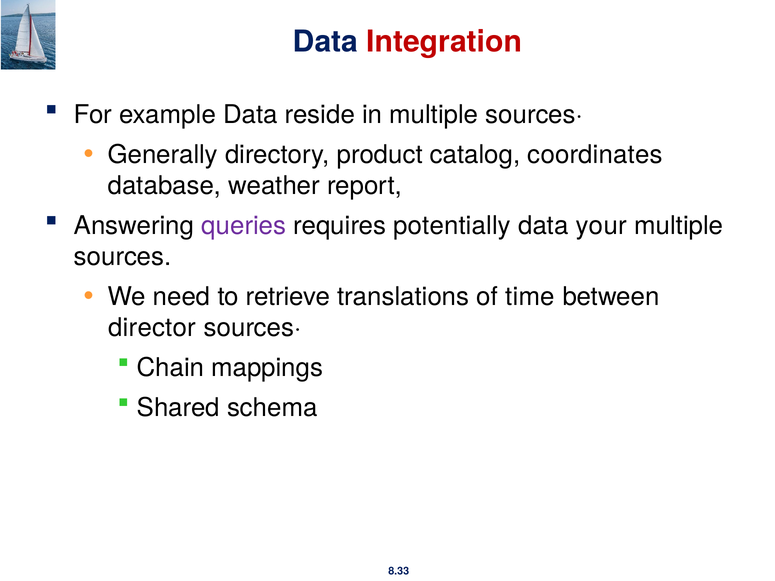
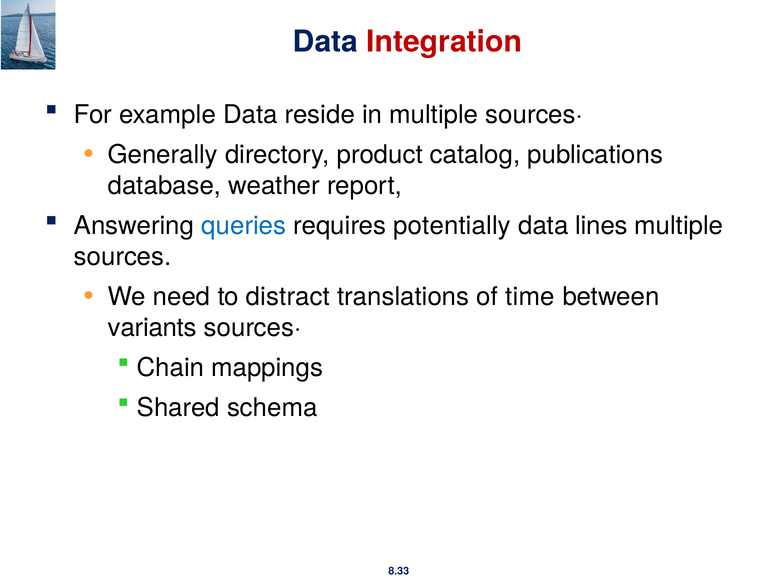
coordinates: coordinates -> publications
queries colour: purple -> blue
your: your -> lines
retrieve: retrieve -> distract
director: director -> variants
